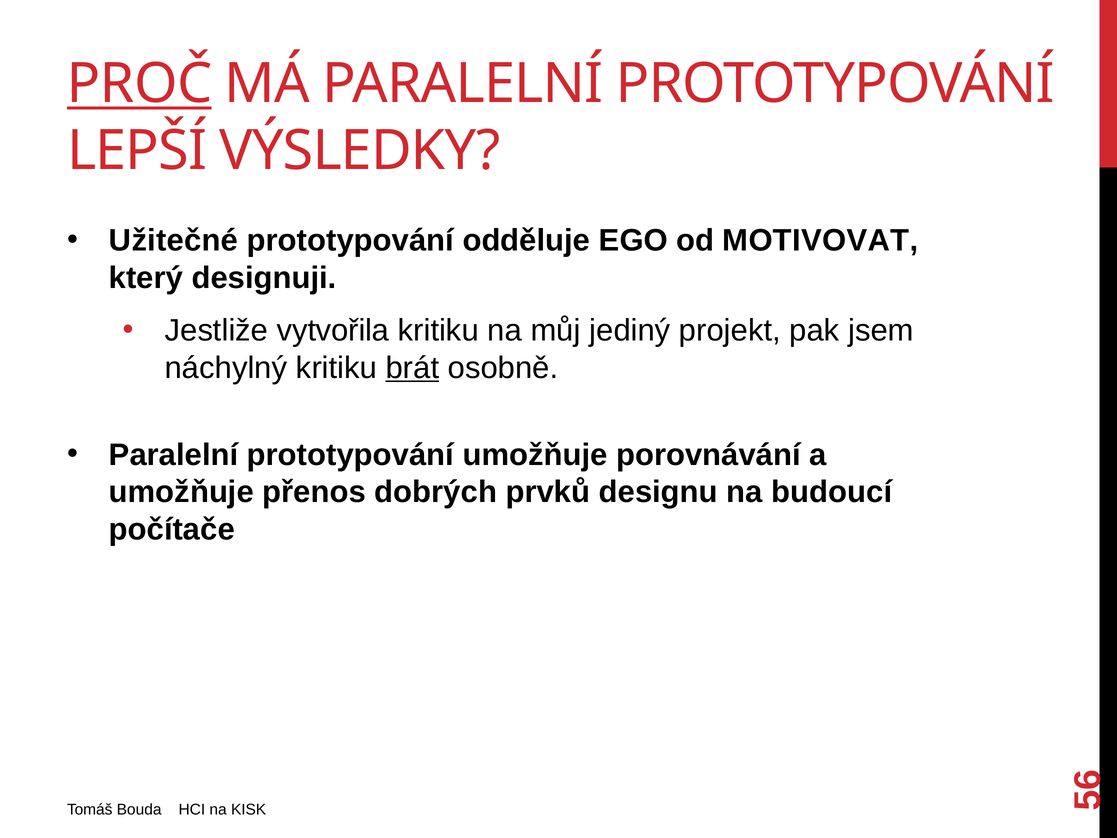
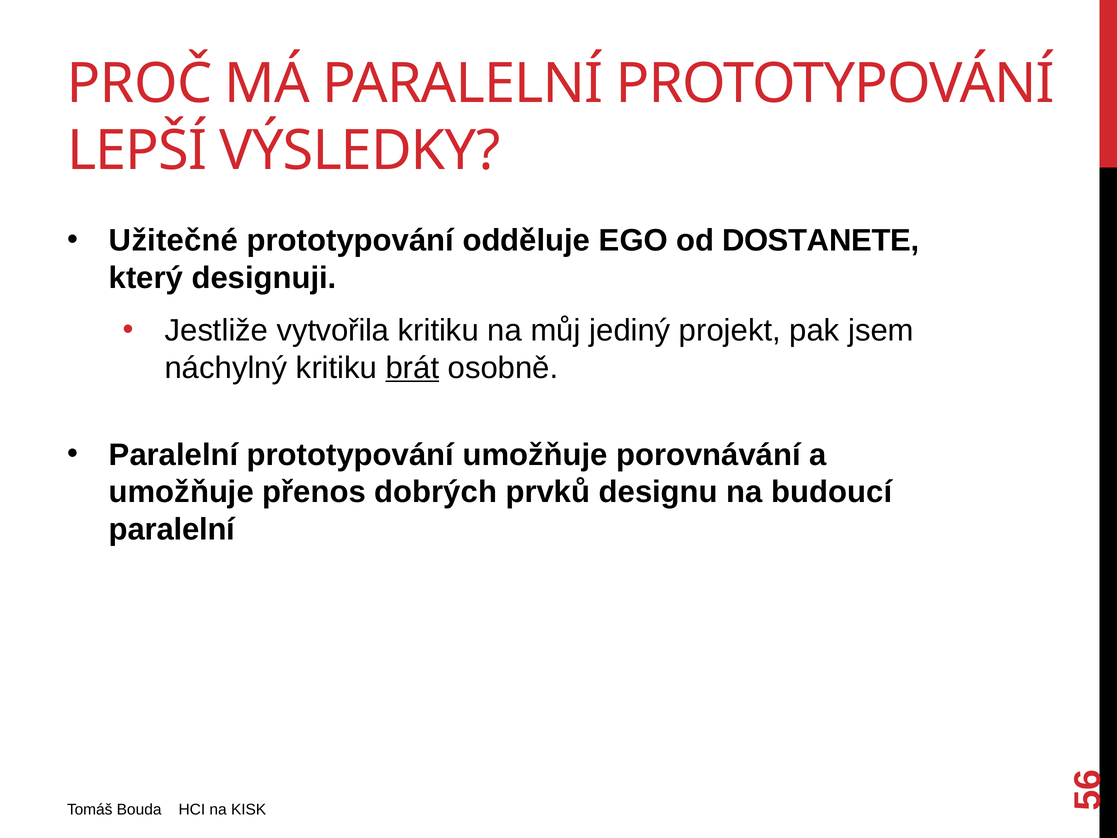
PROČ underline: present -> none
MOTIVOVAT: MOTIVOVAT -> DOSTANETE
počítače at (172, 529): počítače -> paralelní
